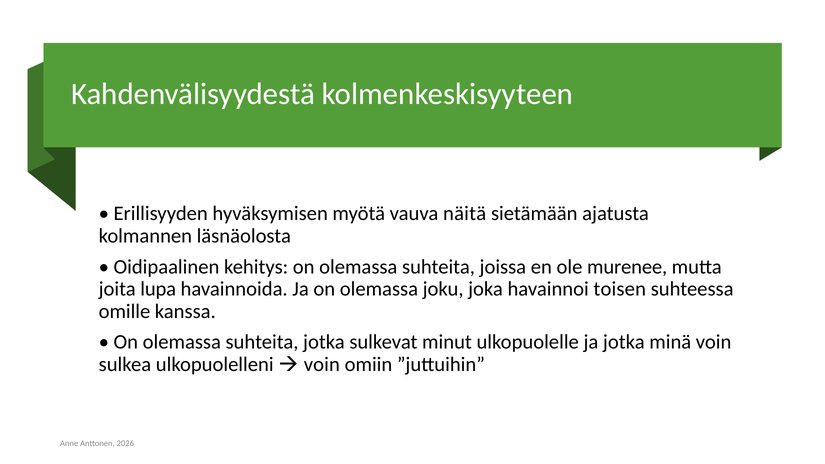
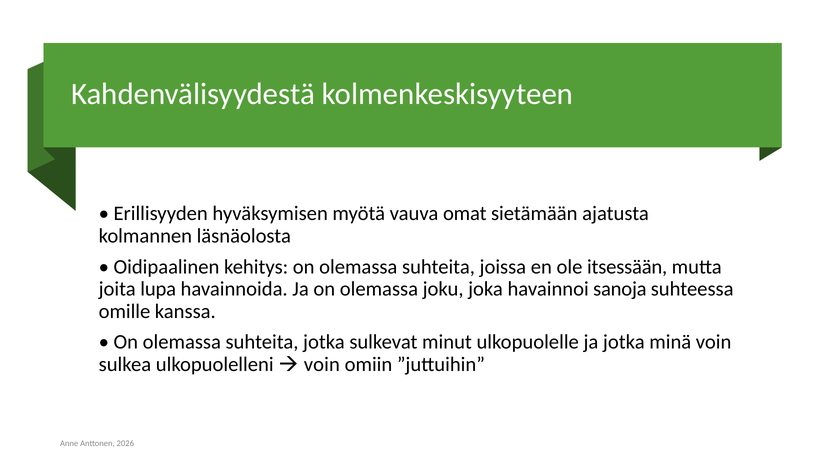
näitä: näitä -> omat
murenee: murenee -> itsessään
toisen: toisen -> sanoja
